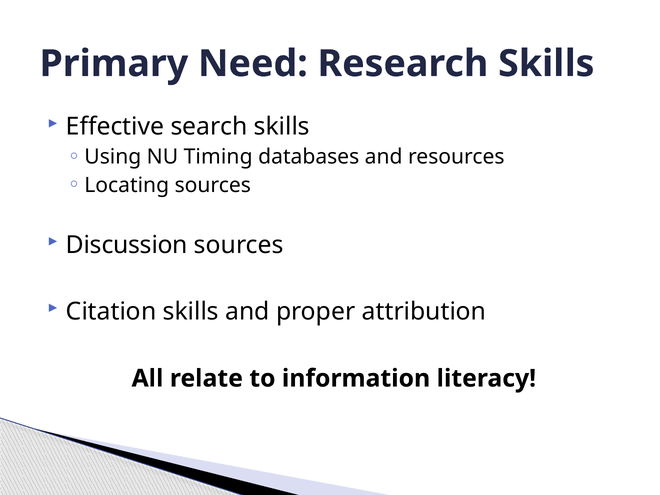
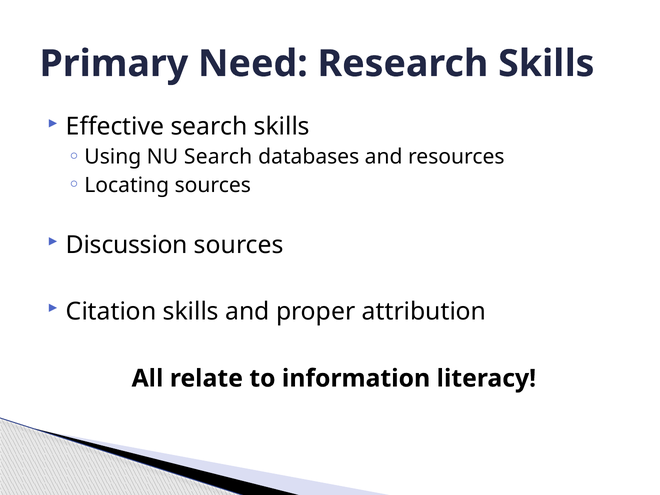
NU Timing: Timing -> Search
